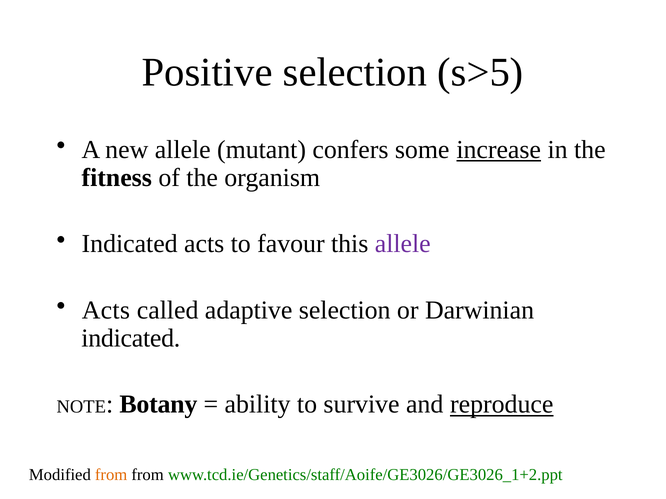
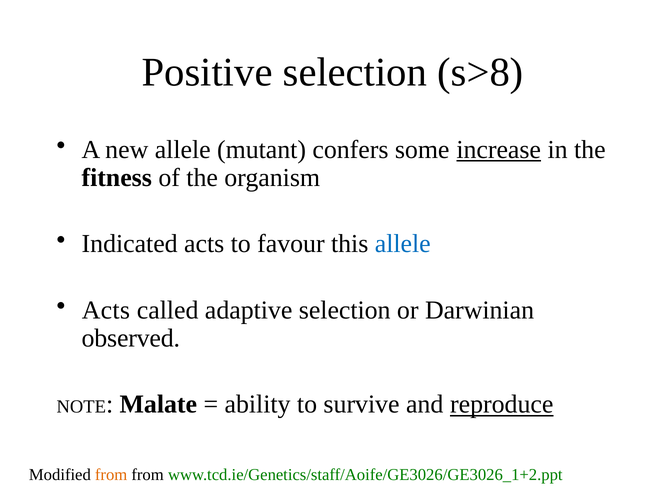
s>5: s>5 -> s>8
allele at (403, 244) colour: purple -> blue
indicated at (131, 338): indicated -> observed
Botany: Botany -> Malate
